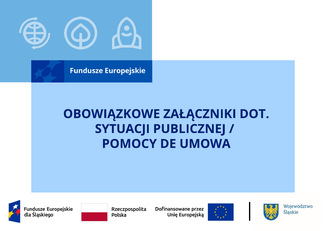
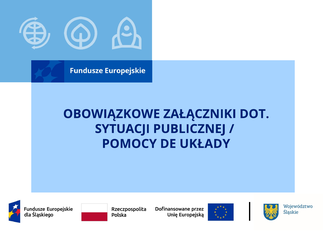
UMOWA: UMOWA -> UKŁADY
